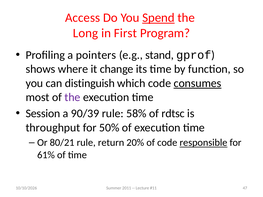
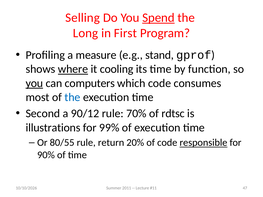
Access: Access -> Selling
pointers: pointers -> measure
where underline: none -> present
change: change -> cooling
you at (34, 83) underline: none -> present
distinguish: distinguish -> computers
consumes underline: present -> none
the at (72, 97) colour: purple -> blue
Session: Session -> Second
90/39: 90/39 -> 90/12
58%: 58% -> 70%
throughput: throughput -> illustrations
50%: 50% -> 99%
80/21: 80/21 -> 80/55
61%: 61% -> 90%
